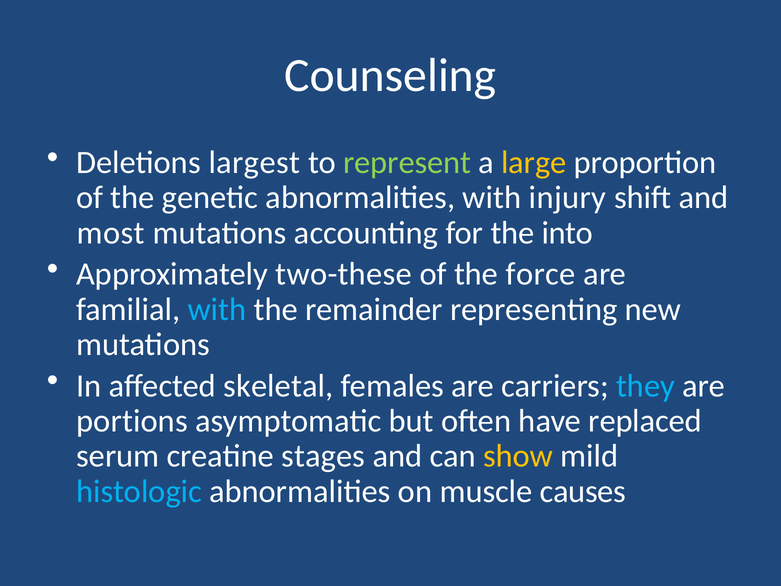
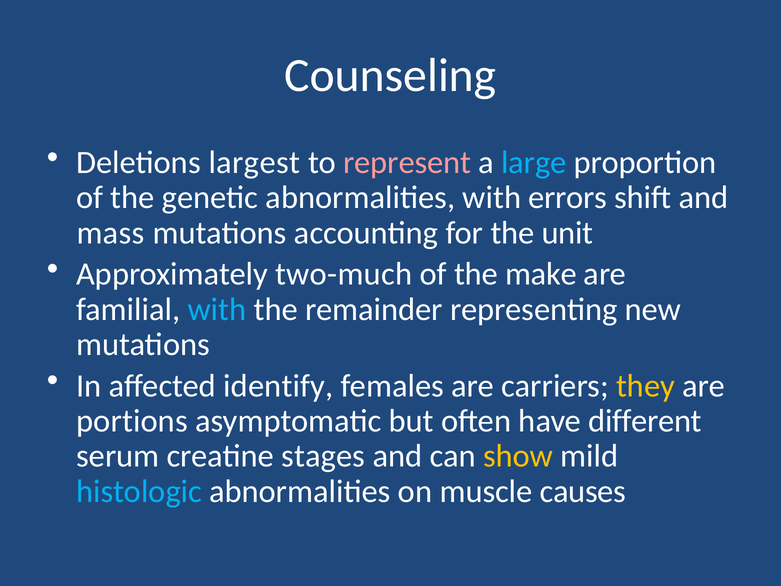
represent colour: light green -> pink
large colour: yellow -> light blue
injury: injury -> errors
most: most -> mass
into: into -> unit
two-these: two-these -> two-much
force: force -> make
skeletal: skeletal -> identify
they colour: light blue -> yellow
replaced: replaced -> different
